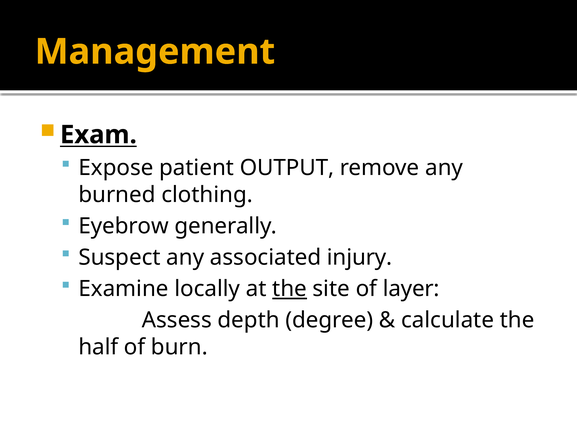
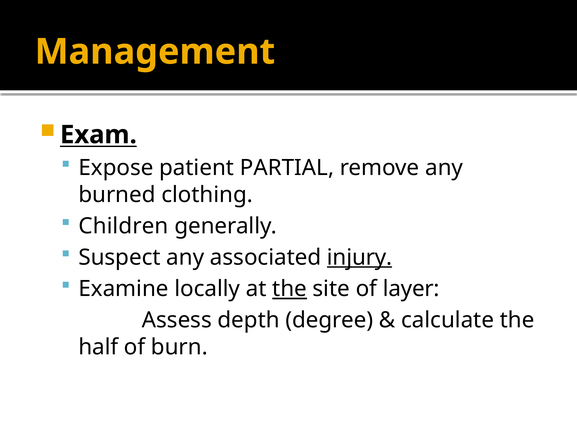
OUTPUT: OUTPUT -> PARTIAL
Eyebrow: Eyebrow -> Children
injury underline: none -> present
